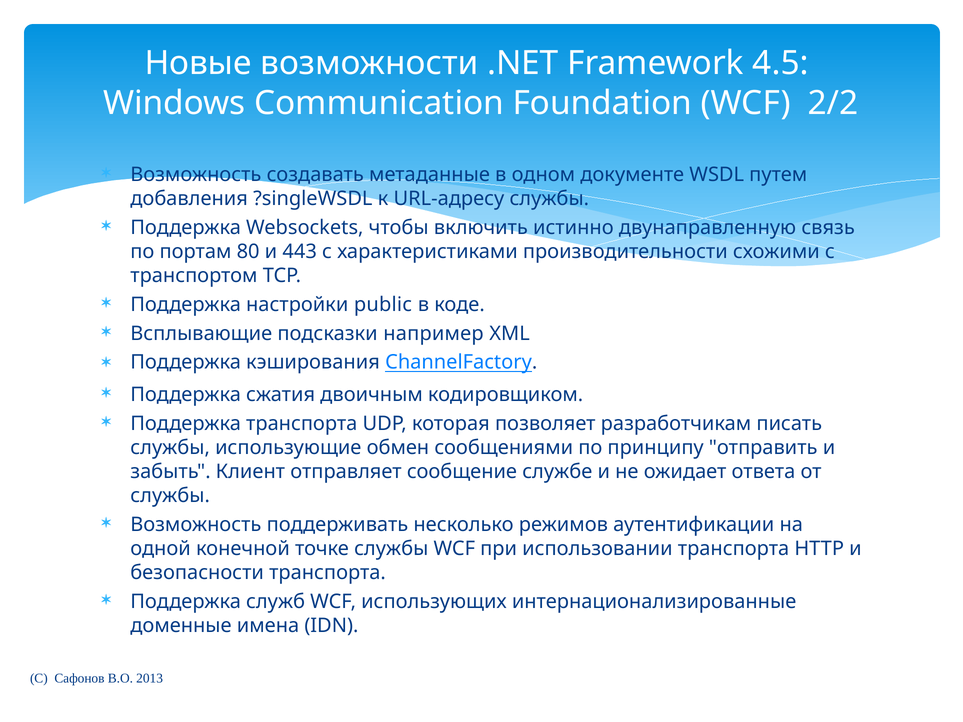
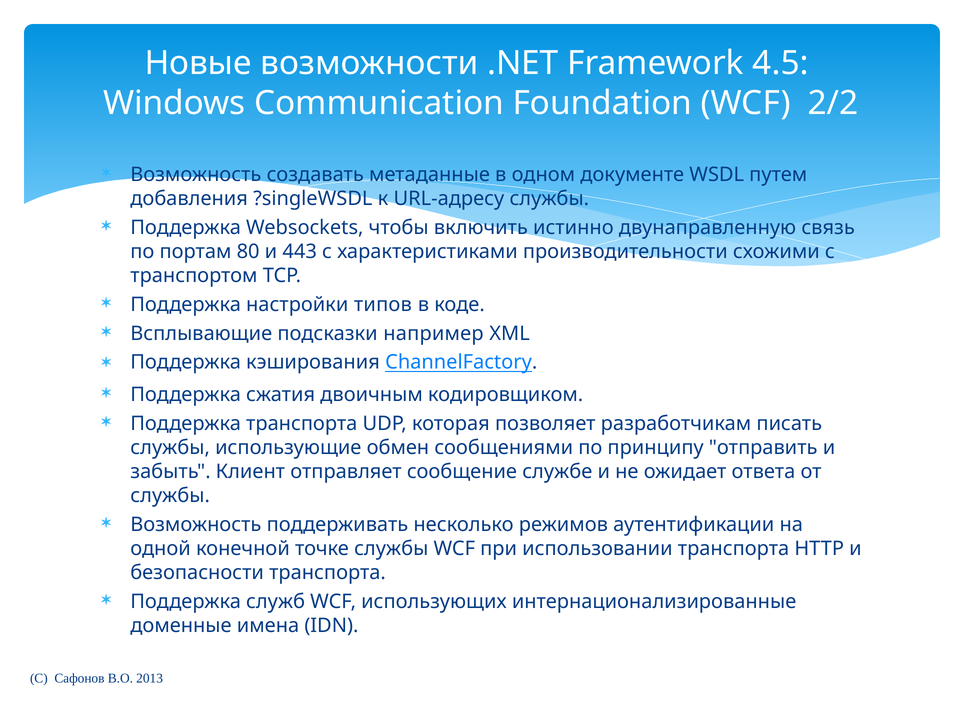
public: public -> типов
